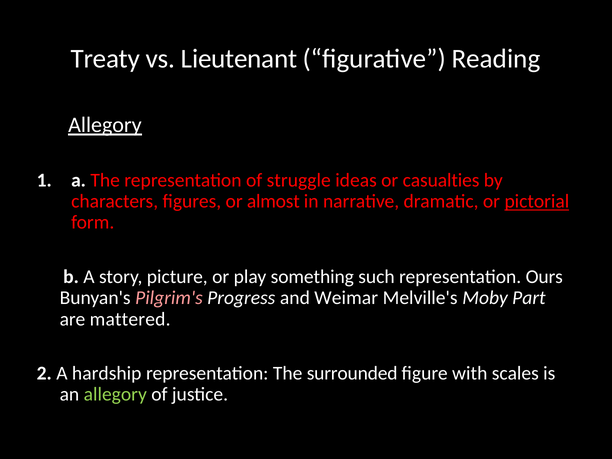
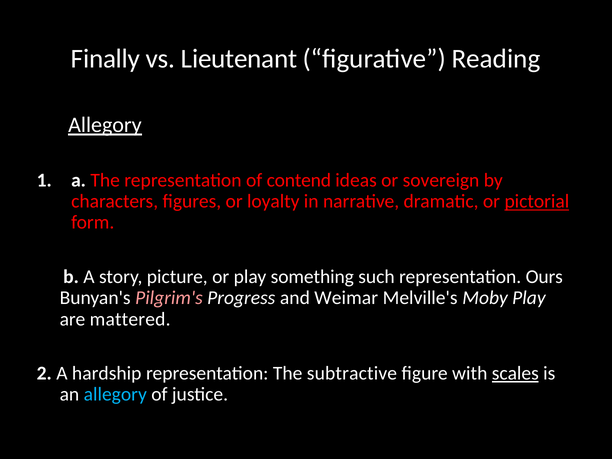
Treaty: Treaty -> Finally
struggle: struggle -> contend
casualties: casualties -> sovereign
almost: almost -> loyalty
Moby Part: Part -> Play
surrounded: surrounded -> subtractive
scales underline: none -> present
allegory at (115, 395) colour: light green -> light blue
